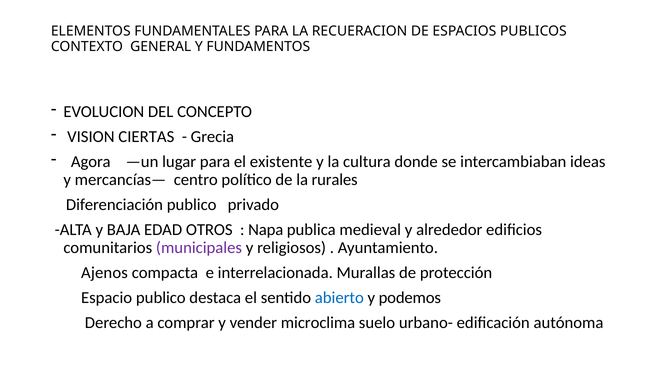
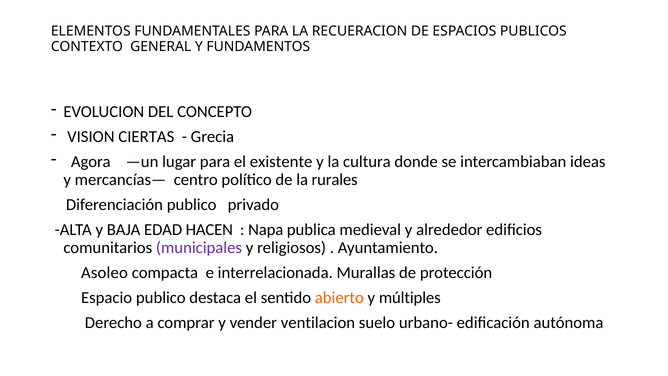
OTROS: OTROS -> HACEN
Ajenos: Ajenos -> Asoleo
abierto colour: blue -> orange
podemos: podemos -> múltiples
microclima: microclima -> ventilacion
